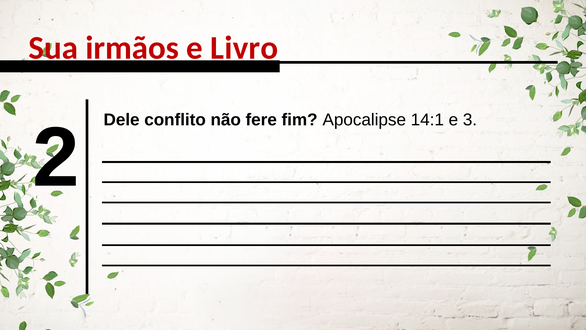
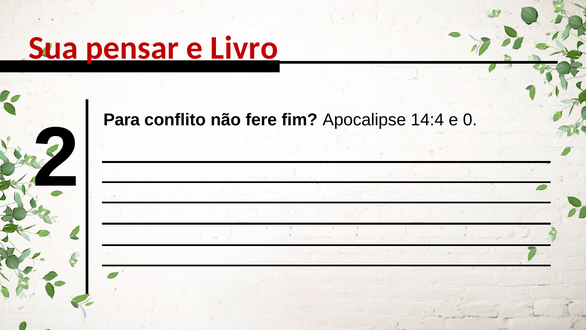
irmãos: irmãos -> pensar
Dele: Dele -> Para
14:1: 14:1 -> 14:4
3: 3 -> 0
